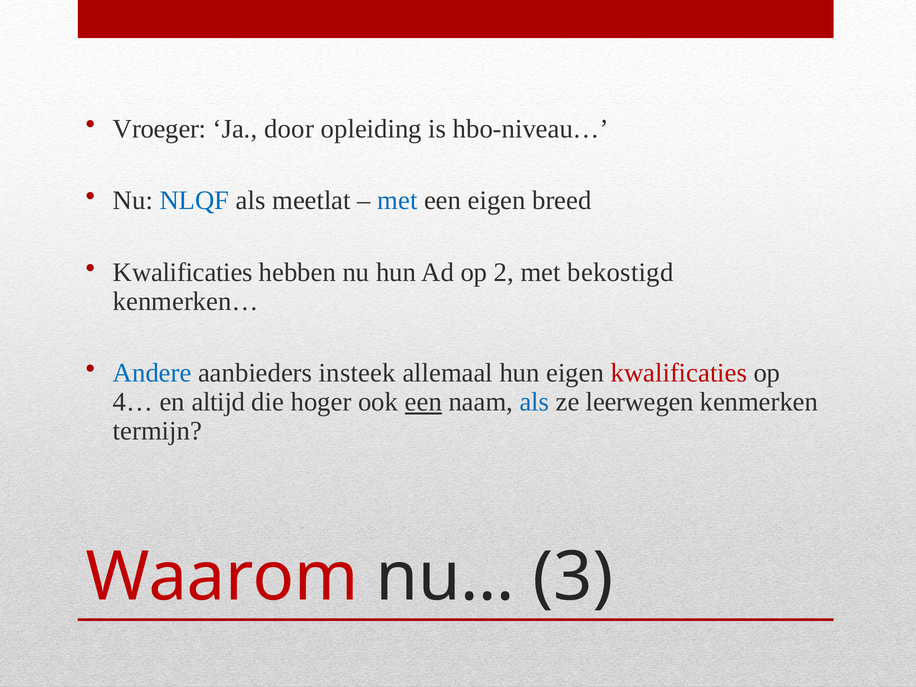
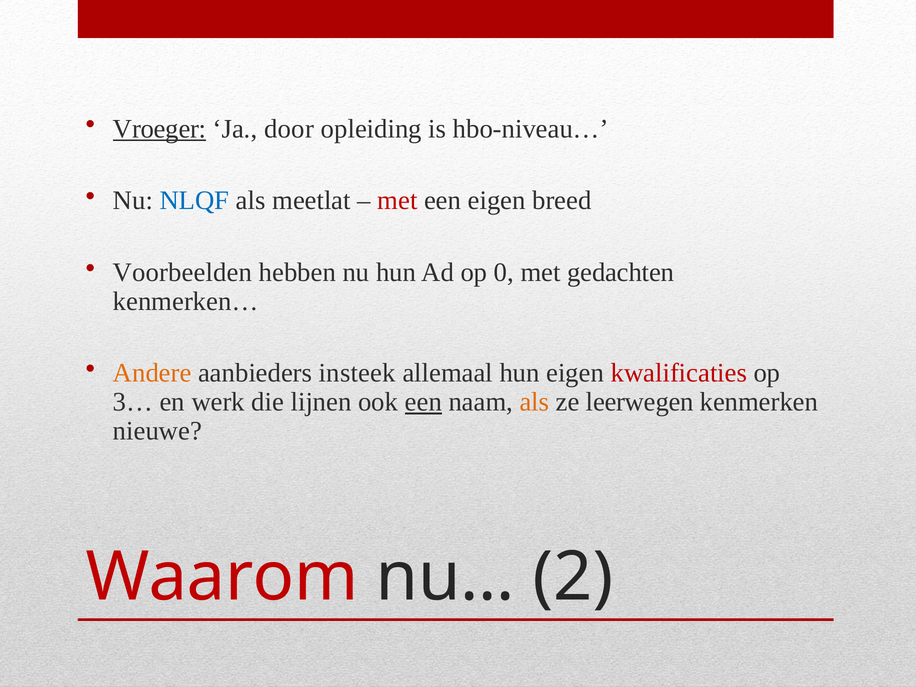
Vroeger underline: none -> present
met at (397, 201) colour: blue -> red
Kwalificaties at (183, 272): Kwalificaties -> Voorbeelden
2: 2 -> 0
bekostigd: bekostigd -> gedachten
Andere colour: blue -> orange
4…: 4… -> 3…
altijd: altijd -> werk
hoger: hoger -> lijnen
als at (534, 402) colour: blue -> orange
termijn: termijn -> nieuwe
3: 3 -> 2
